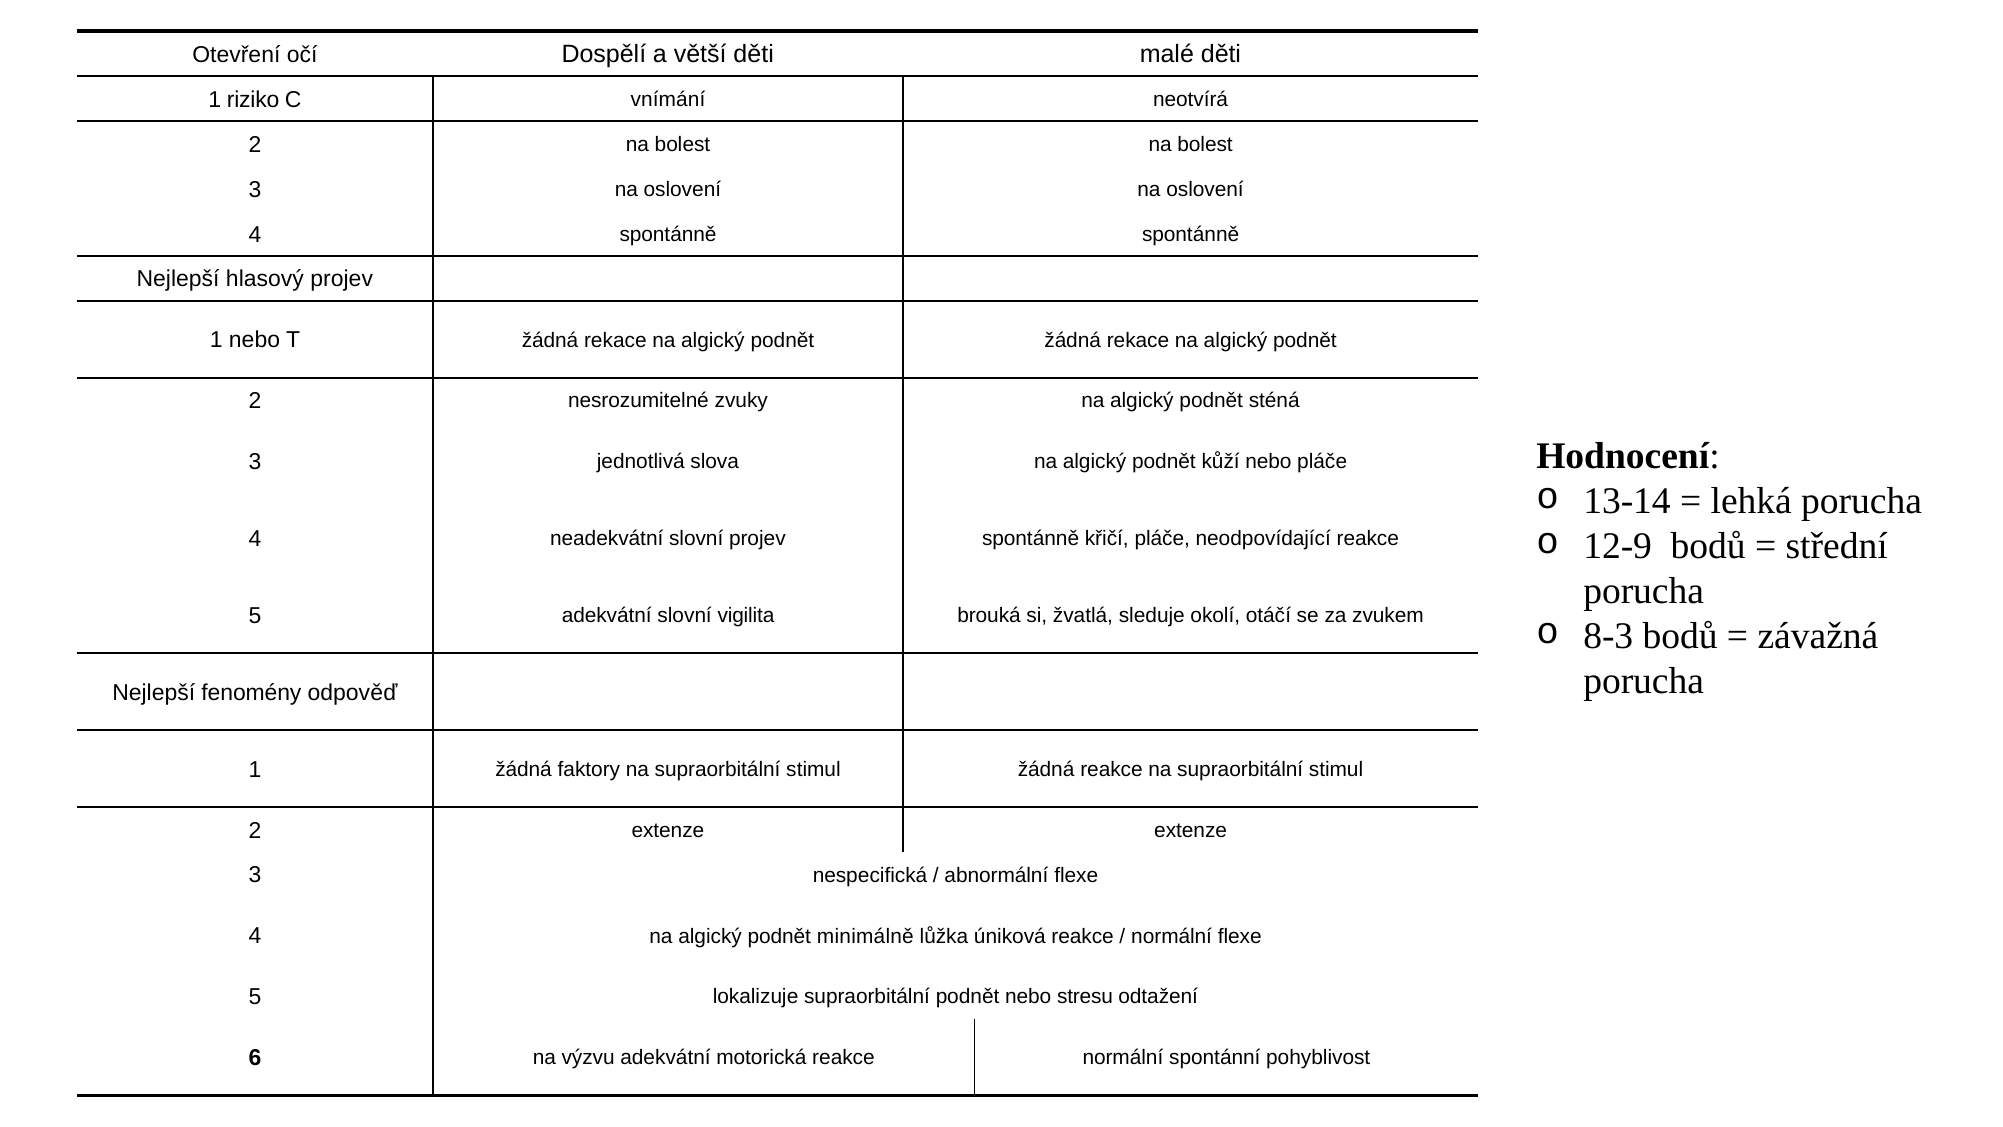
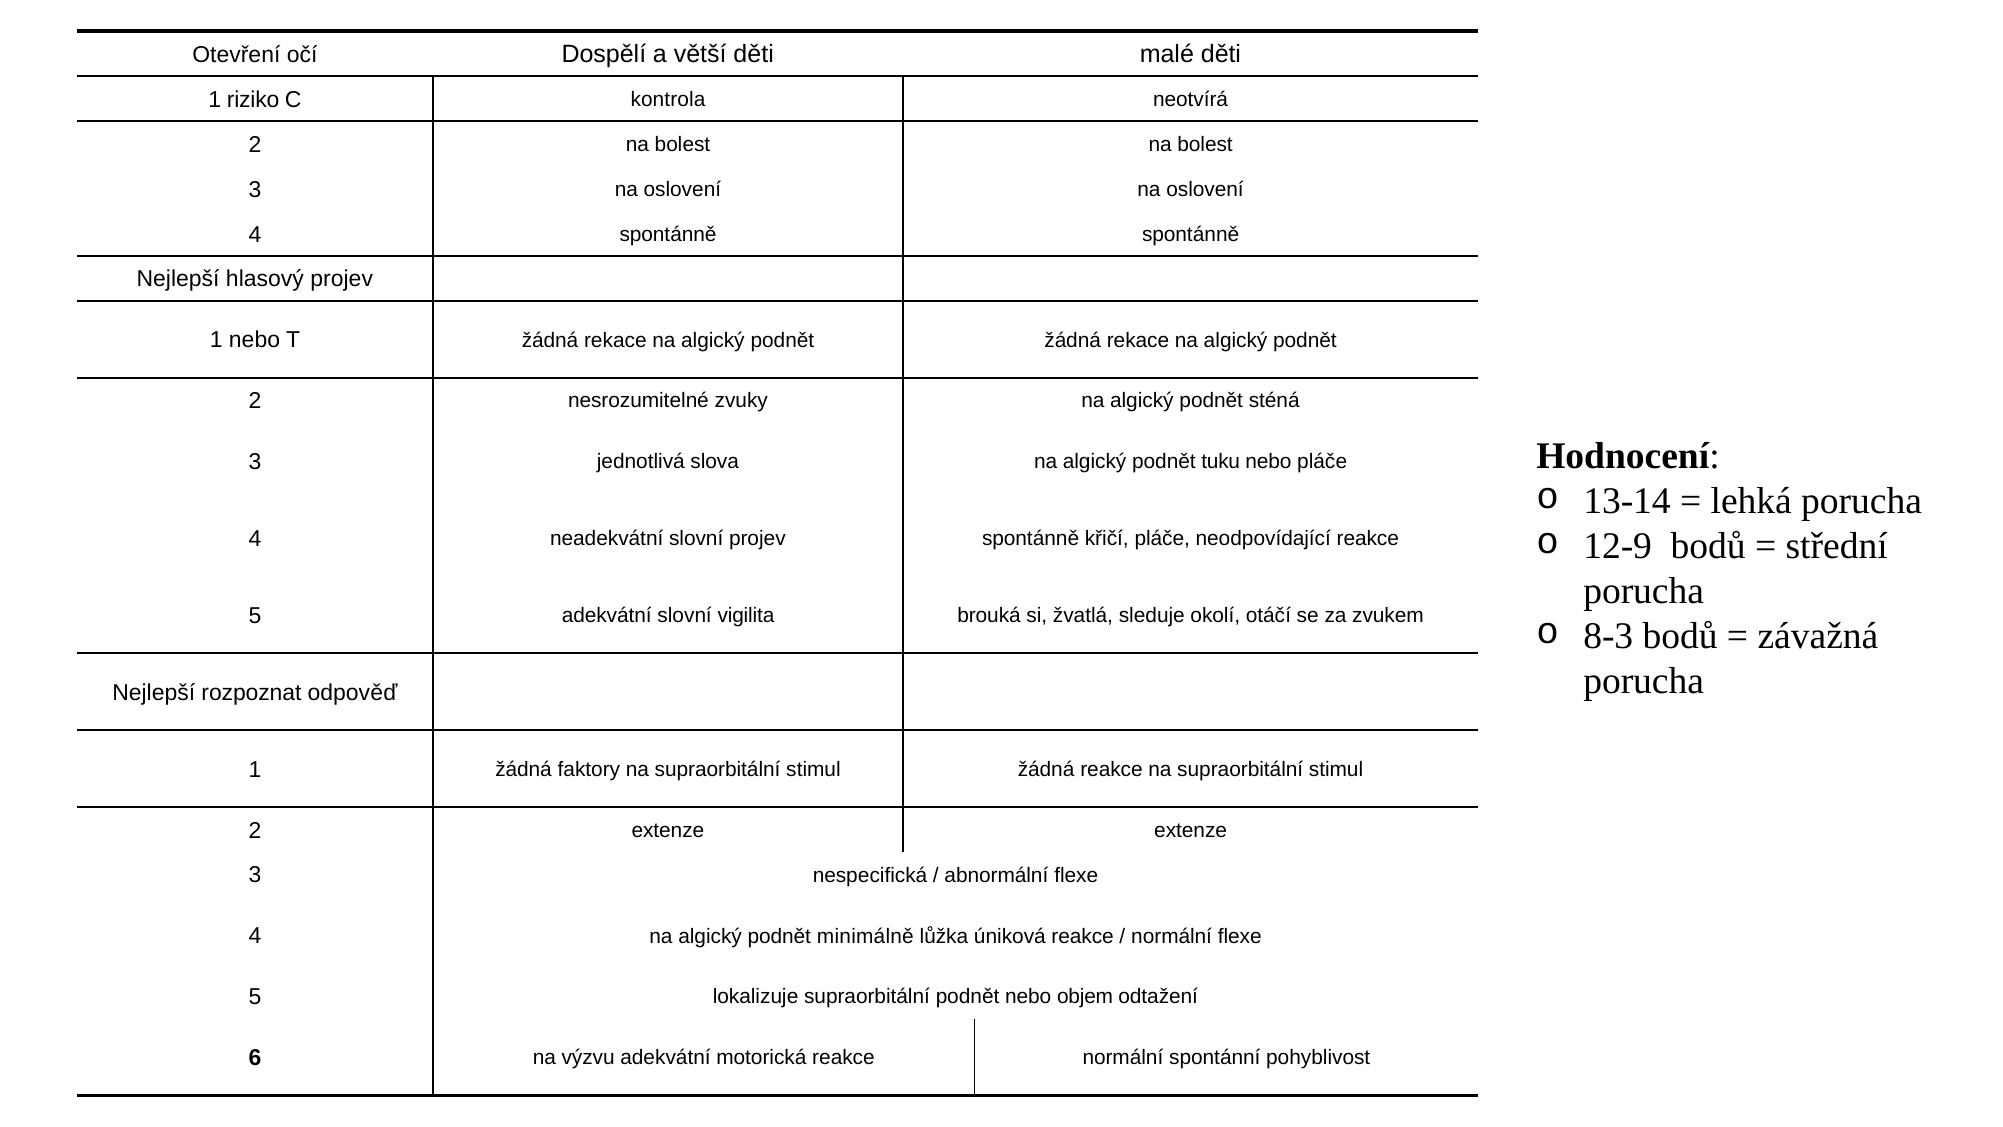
vnímání: vnímání -> kontrola
kůží: kůží -> tuku
fenomény: fenomény -> rozpoznat
stresu: stresu -> objem
